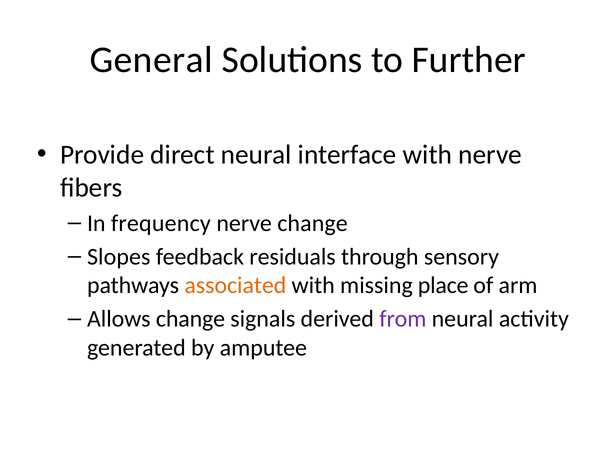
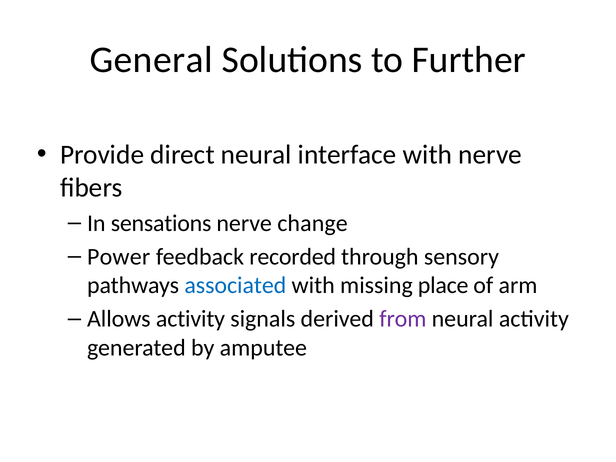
frequency: frequency -> sensations
Slopes: Slopes -> Power
residuals: residuals -> recorded
associated colour: orange -> blue
Allows change: change -> activity
